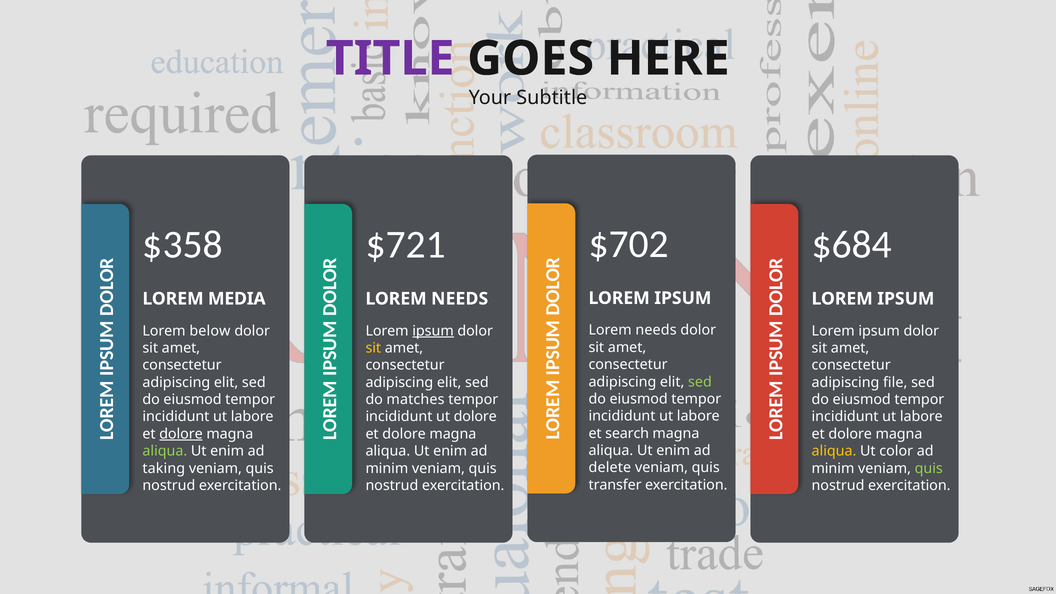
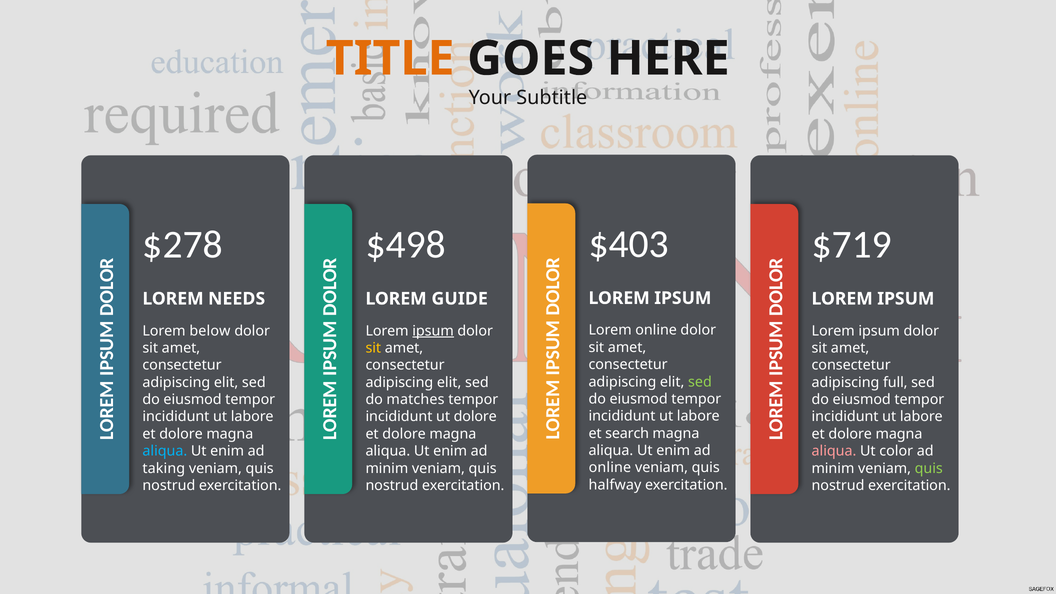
TITLE colour: purple -> orange
$702: $702 -> $403
$358: $358 -> $278
$721: $721 -> $498
$684: $684 -> $719
MEDIA: MEDIA -> NEEDS
NEEDS at (460, 299): NEEDS -> GUIDE
needs at (656, 330): needs -> online
file: file -> full
dolore at (181, 434) underline: present -> none
aliqua at (165, 451) colour: light green -> light blue
aliqua at (834, 451) colour: yellow -> pink
delete at (610, 468): delete -> online
transfer: transfer -> halfway
